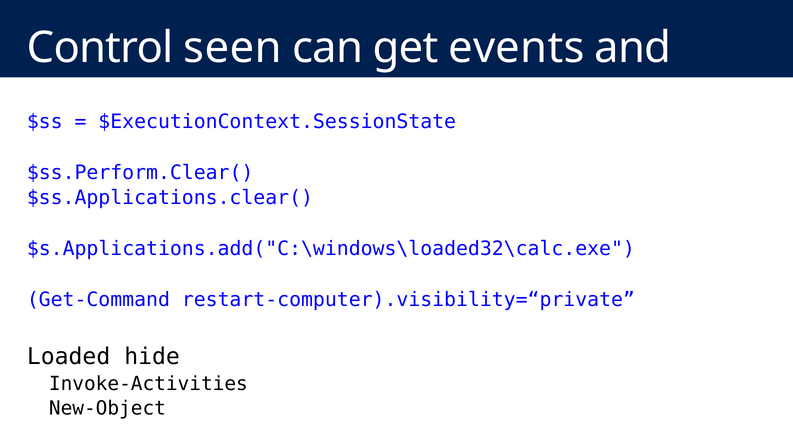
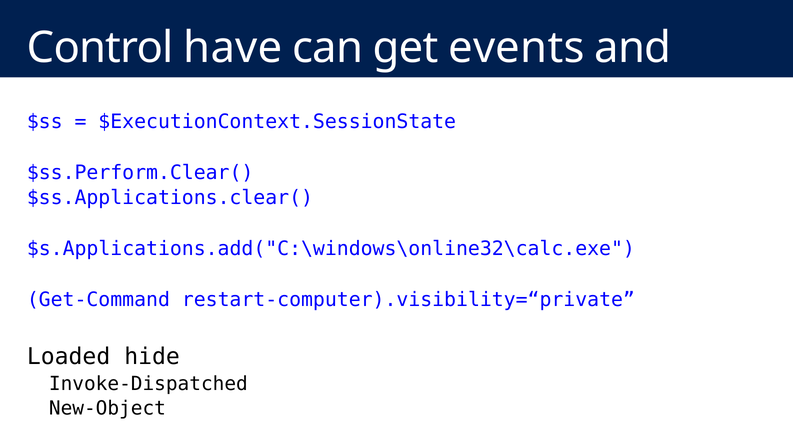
Control seen: seen -> have
$s.Applications.add("C:\windows\loaded32\calc.exe: $s.Applications.add("C:\windows\loaded32\calc.exe -> $s.Applications.add("C:\windows\online32\calc.exe
Invoke-Activities: Invoke-Activities -> Invoke-Dispatched
